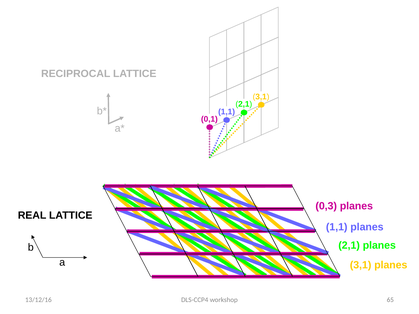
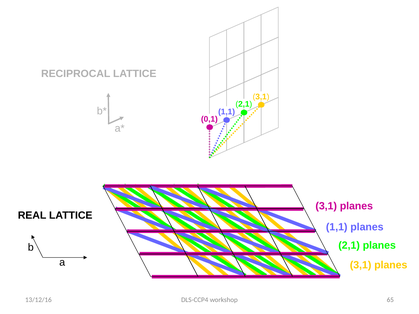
0,3 at (326, 206): 0,3 -> 3,1
